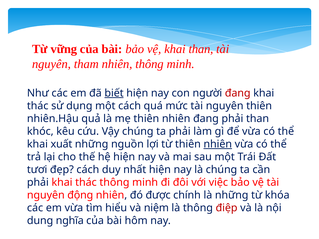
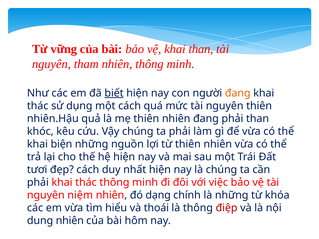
đang at (238, 93) colour: red -> orange
xuất: xuất -> biện
nhiên at (218, 144) underline: present -> none
động: động -> niệm
được: được -> dạng
niệm: niệm -> thoái
dung nghĩa: nghĩa -> nhiên
